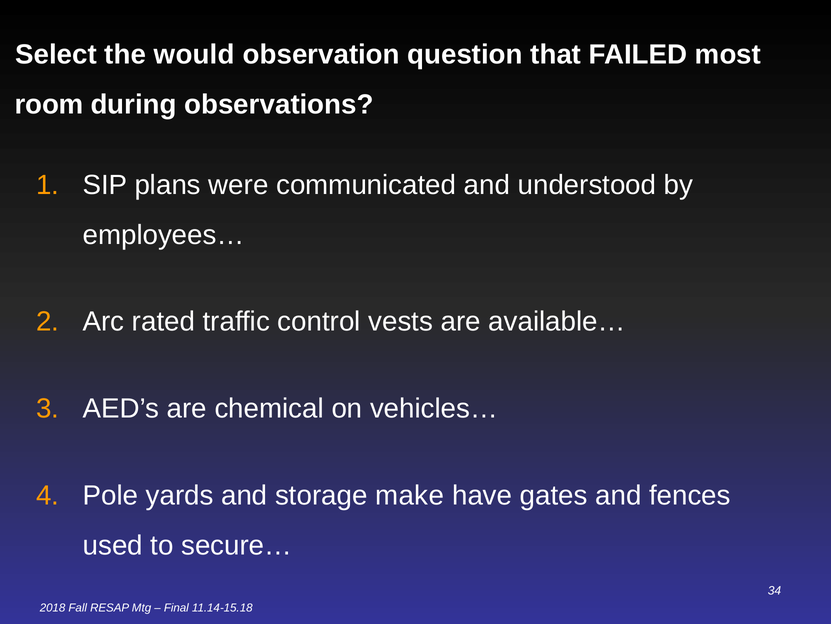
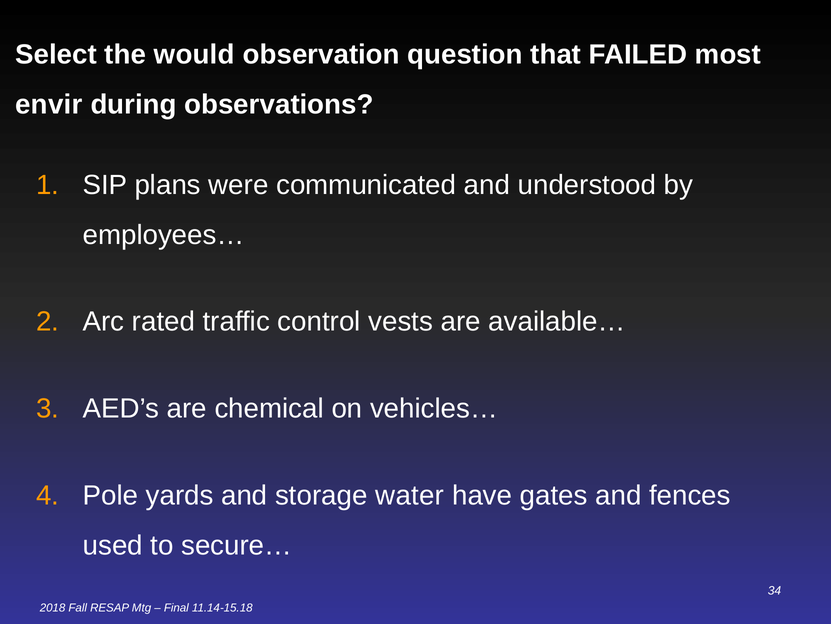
room: room -> envir
make: make -> water
